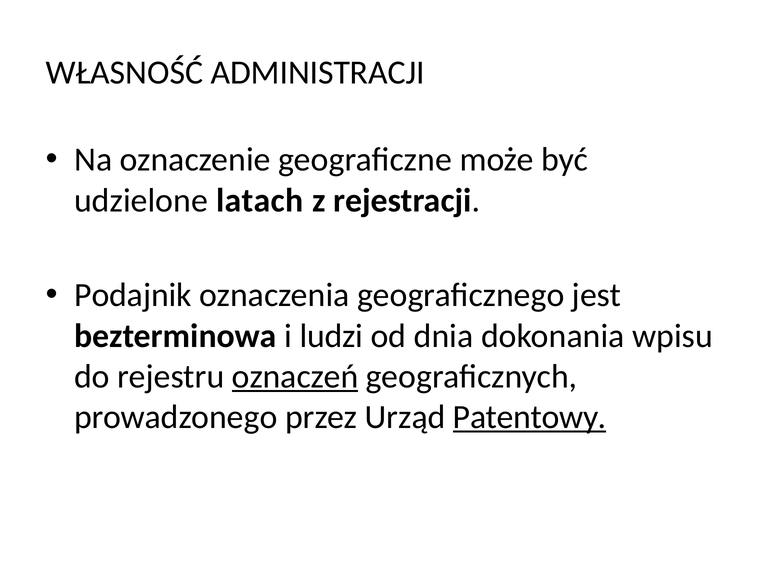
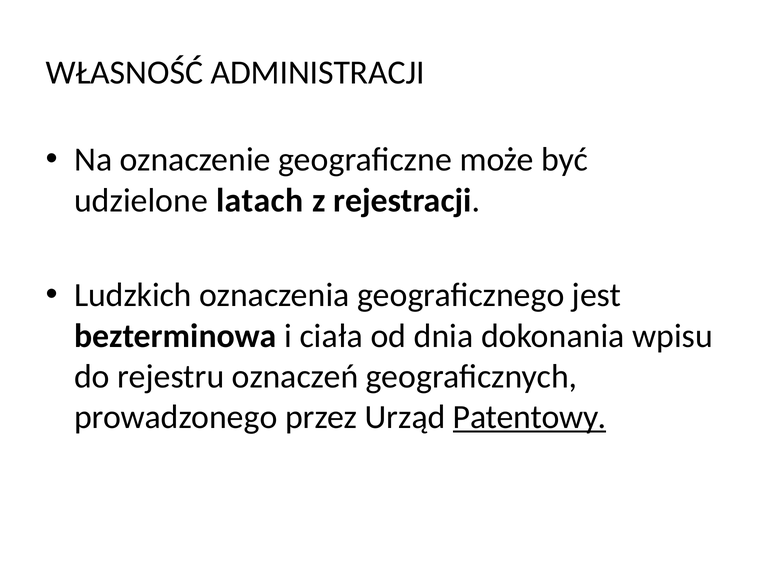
Podajnik: Podajnik -> Ludzkich
ludzi: ludzi -> ciała
oznaczeń underline: present -> none
